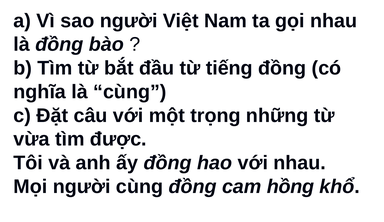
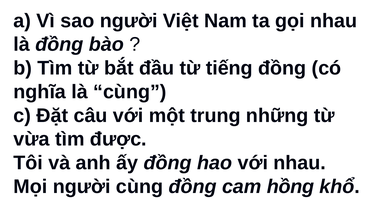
trọng: trọng -> trung
